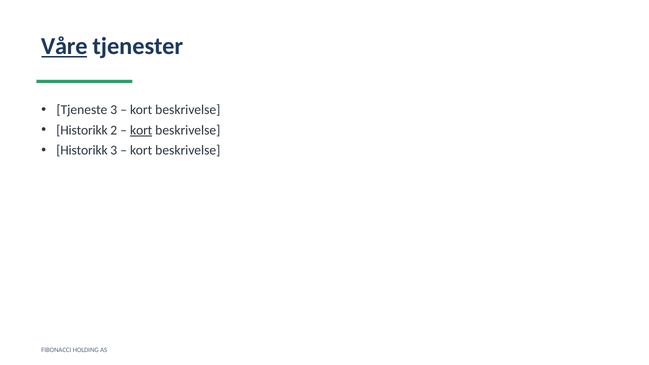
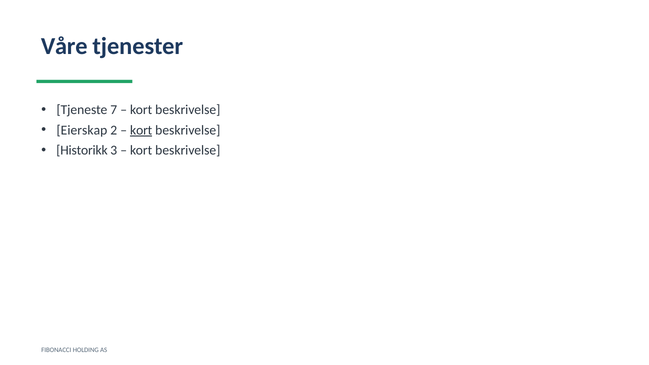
Våre underline: present -> none
Tjeneste 3: 3 -> 7
Historikk at (82, 130): Historikk -> Eierskap
